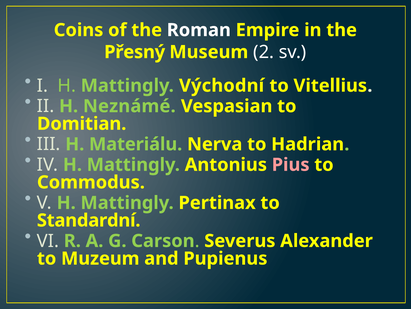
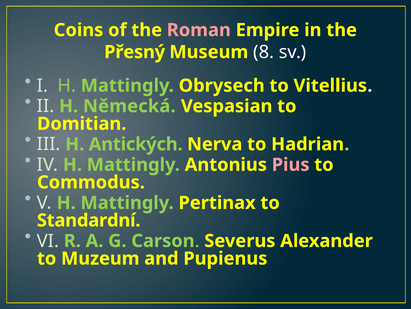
Roman colour: white -> pink
2: 2 -> 8
Východní: Východní -> Obrysech
Neznámé: Neznámé -> Německá
Materiálu: Materiálu -> Antických
